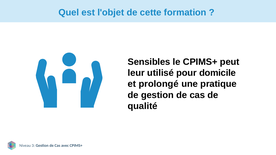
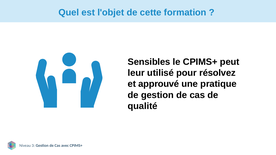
domicile: domicile -> résolvez
prolongé: prolongé -> approuvé
